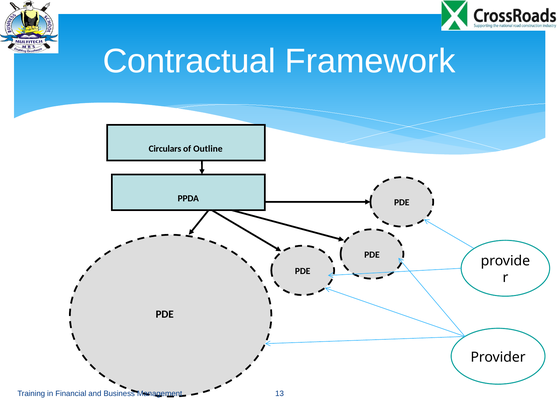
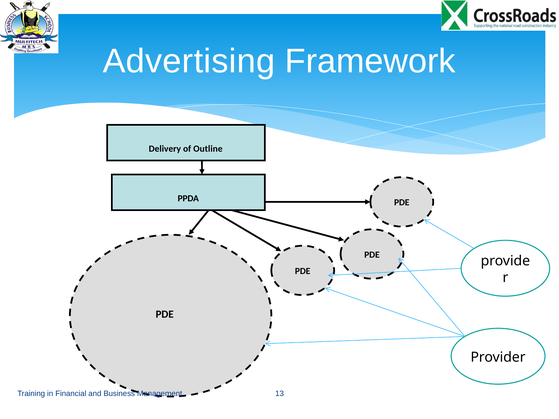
Contractual: Contractual -> Advertising
Circulars: Circulars -> Delivery
